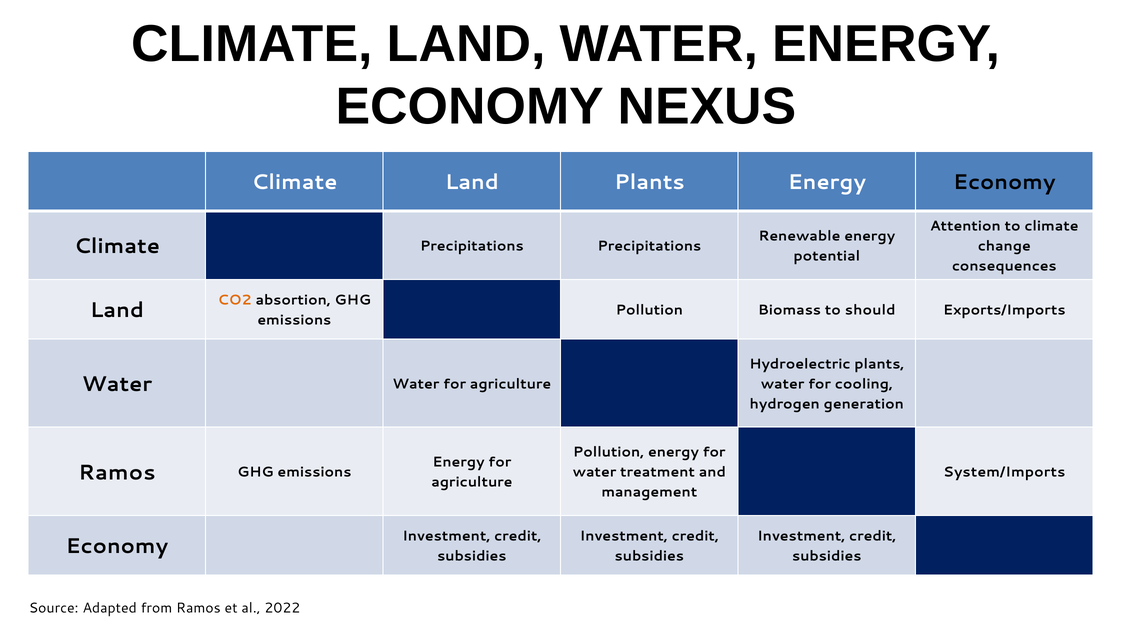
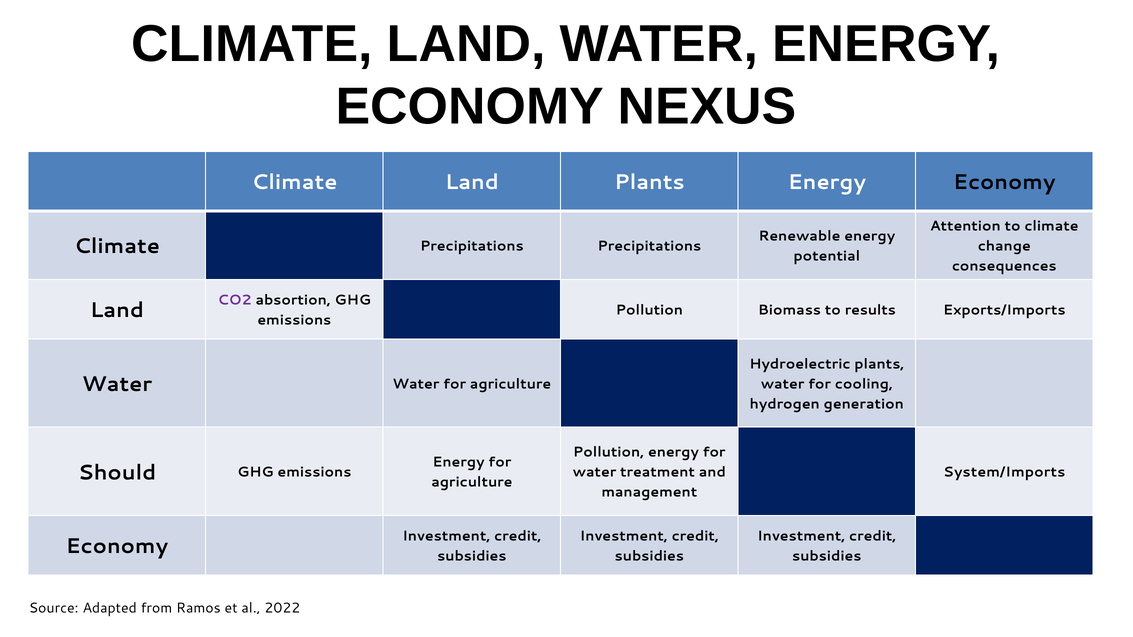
CO2 colour: orange -> purple
should: should -> results
Ramos at (117, 473): Ramos -> Should
